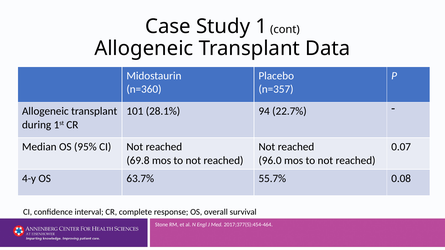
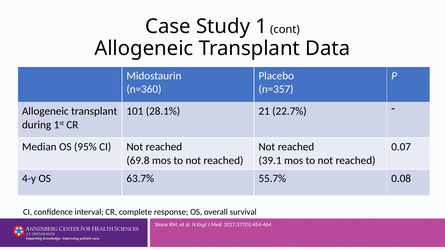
94: 94 -> 21
96.0: 96.0 -> 39.1
